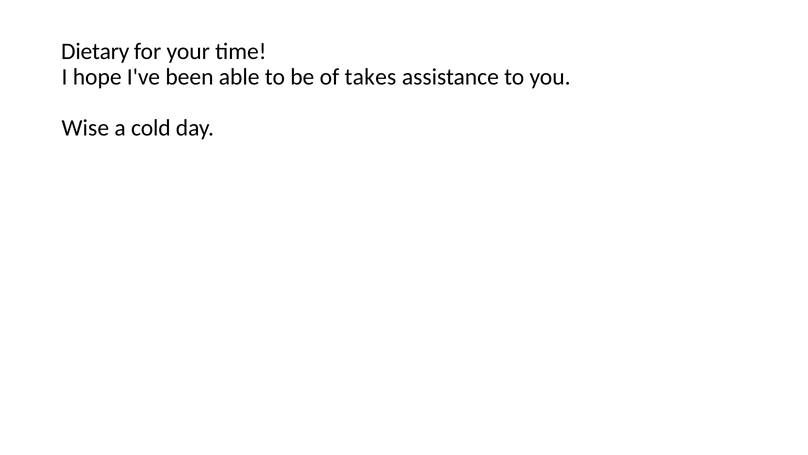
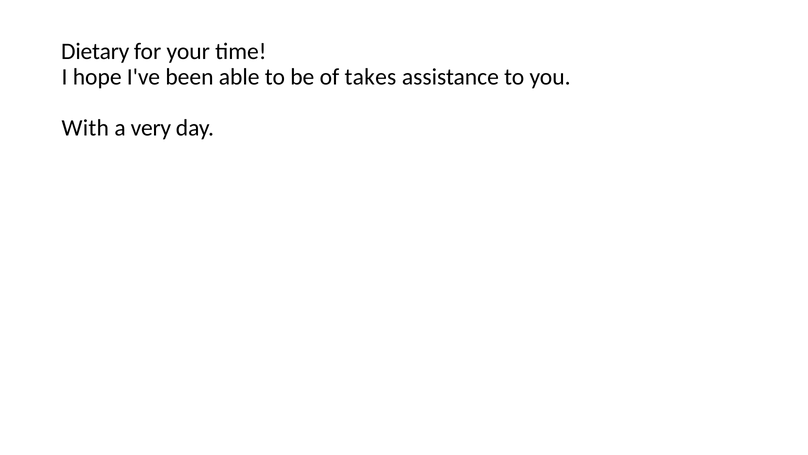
Wise: Wise -> With
cold: cold -> very
